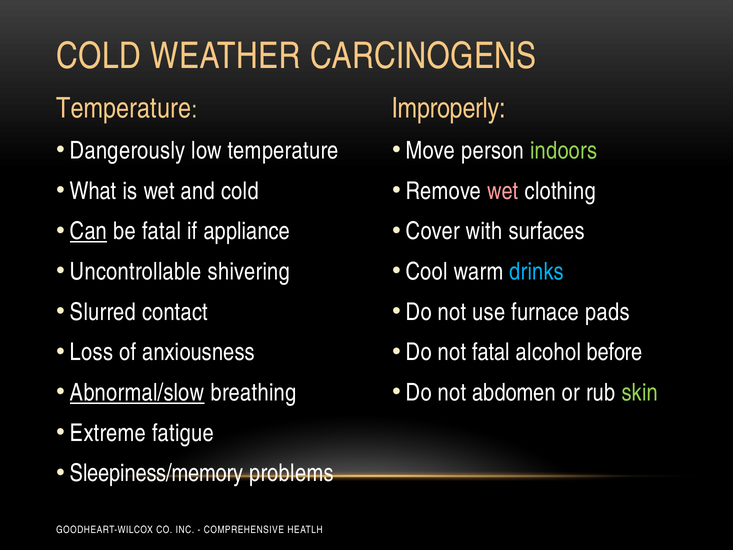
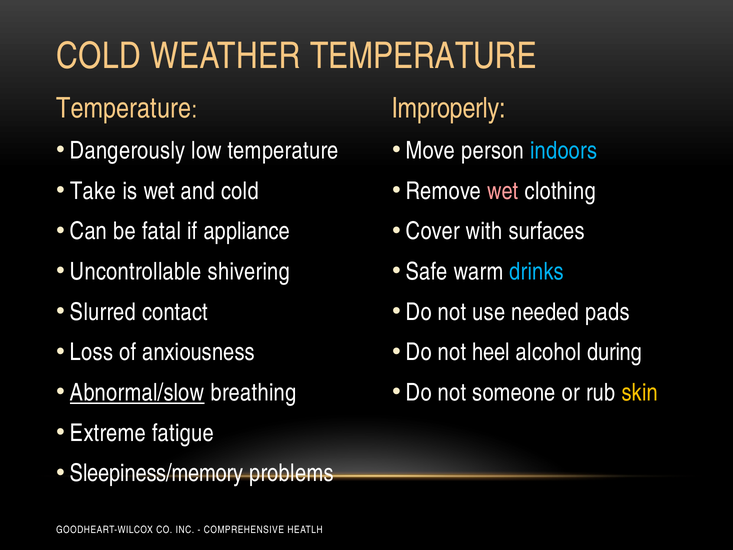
WEATHER CARCINOGENS: CARCINOGENS -> TEMPERATURE
indoors colour: light green -> light blue
What: What -> Take
Can underline: present -> none
Cool: Cool -> Safe
furnace: furnace -> needed
not fatal: fatal -> heel
before: before -> during
abdomen: abdomen -> someone
skin colour: light green -> yellow
